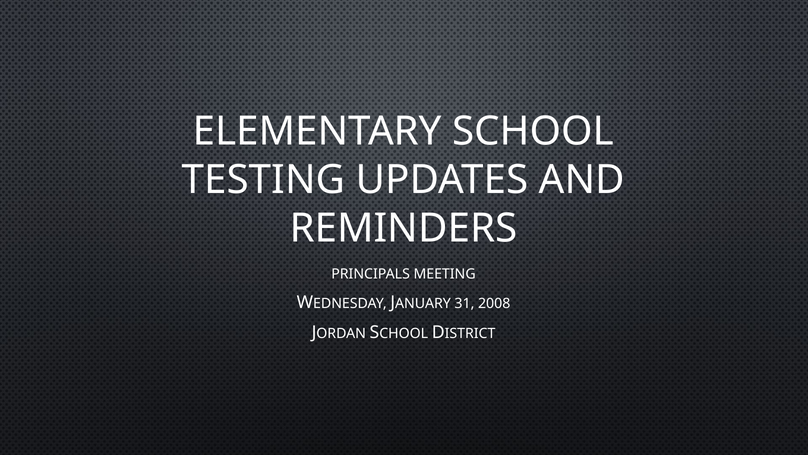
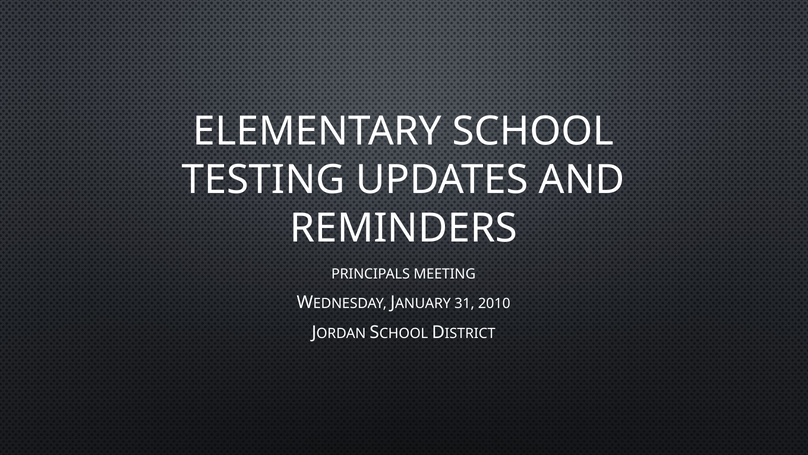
2008: 2008 -> 2010
